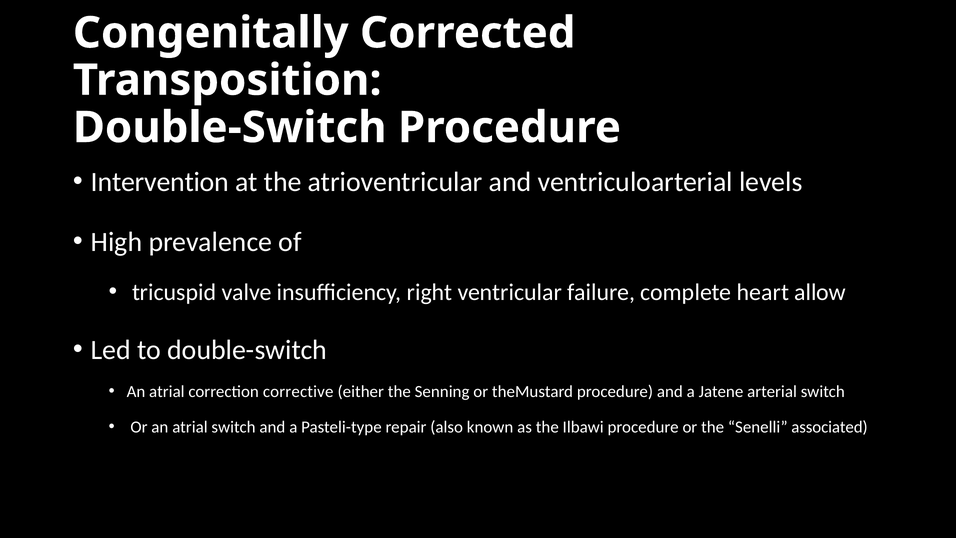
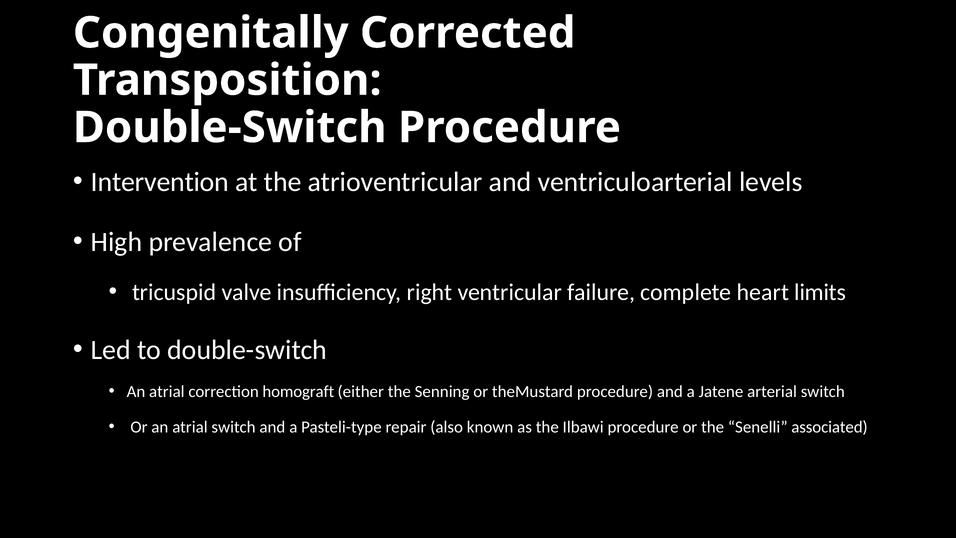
allow: allow -> limits
corrective: corrective -> homograft
